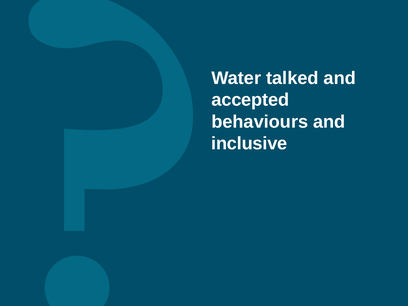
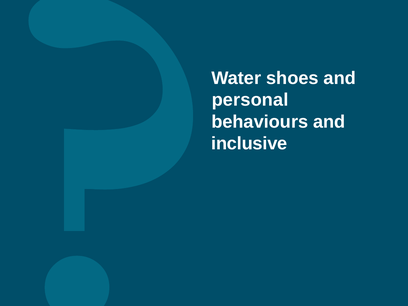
talked: talked -> shoes
accepted: accepted -> personal
